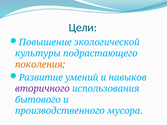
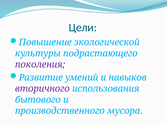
поколения colour: orange -> purple
